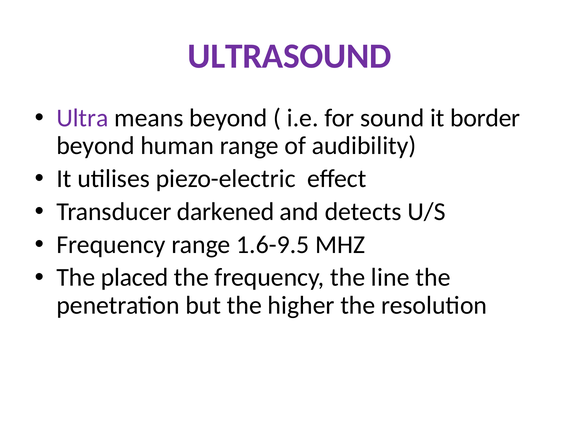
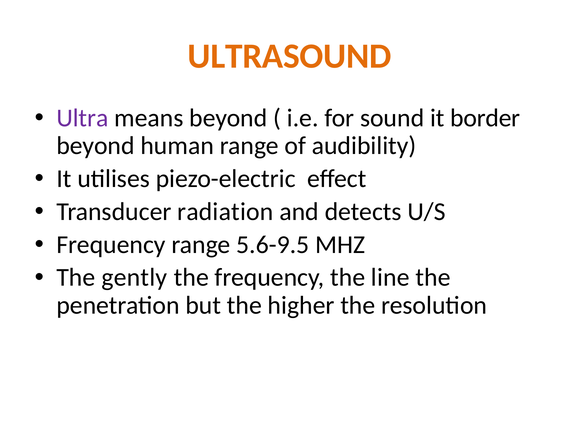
ULTRASOUND colour: purple -> orange
darkened: darkened -> radiation
1.6-9.5: 1.6-9.5 -> 5.6-9.5
placed: placed -> gently
